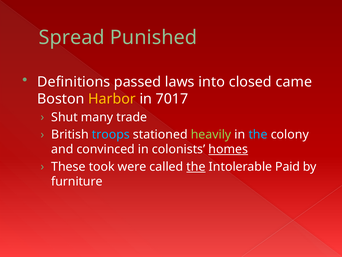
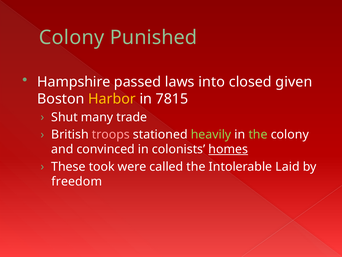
Spread at (72, 38): Spread -> Colony
Definitions: Definitions -> Hampshire
came: came -> given
7017: 7017 -> 7815
troops colour: light blue -> pink
the at (258, 134) colour: light blue -> light green
the at (196, 166) underline: present -> none
Paid: Paid -> Laid
furniture: furniture -> freedom
